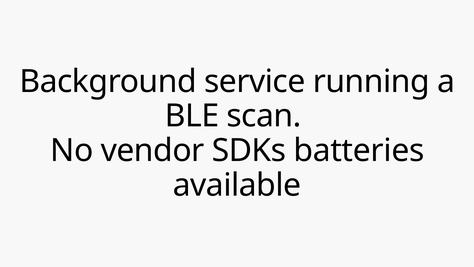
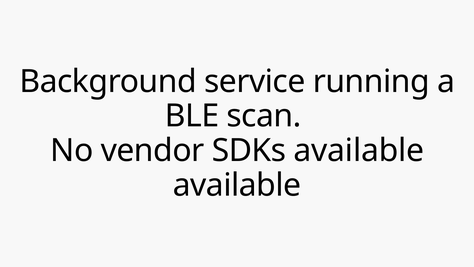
SDKs batteries: batteries -> available
